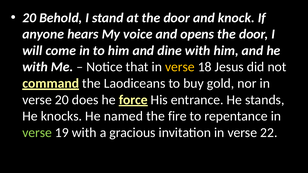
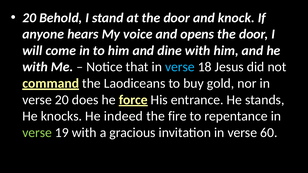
verse at (180, 67) colour: yellow -> light blue
named: named -> indeed
22: 22 -> 60
